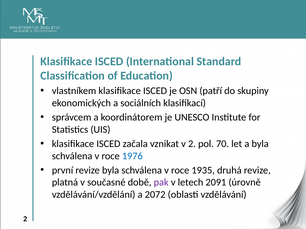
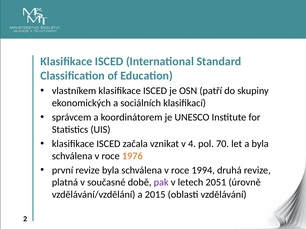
v 2: 2 -> 4
1976 colour: blue -> orange
1935: 1935 -> 1994
2091: 2091 -> 2051
2072: 2072 -> 2015
